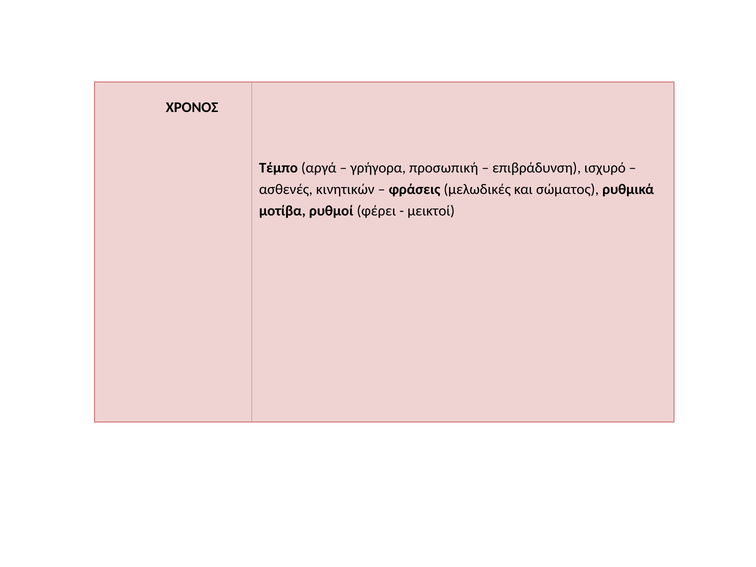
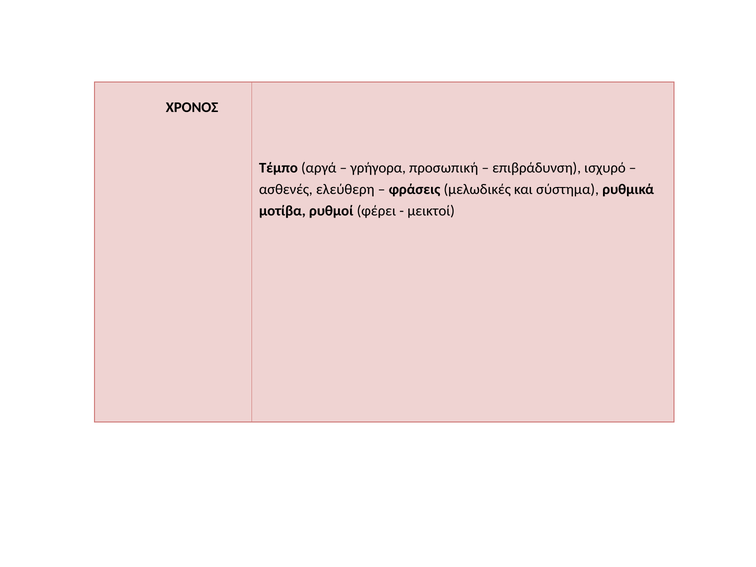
κινητικών: κινητικών -> ελεύθερη
σώματος: σώματος -> σύστημα
